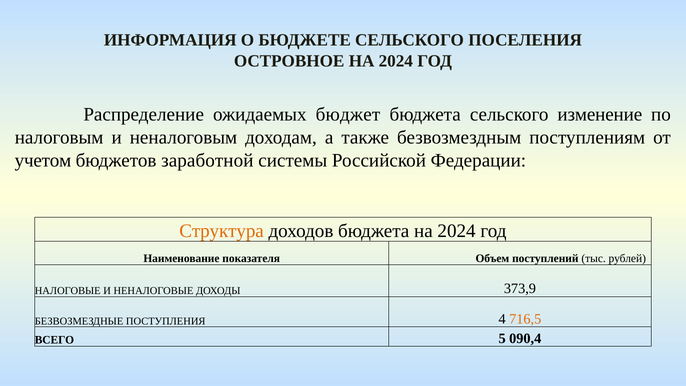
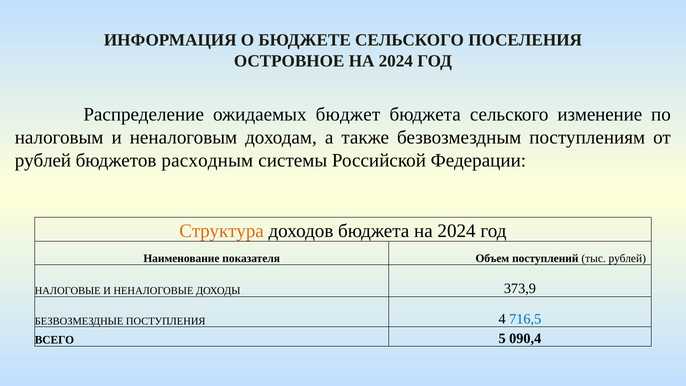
учетом at (43, 160): учетом -> рублей
заработной: заработной -> расходным
716,5 colour: orange -> blue
